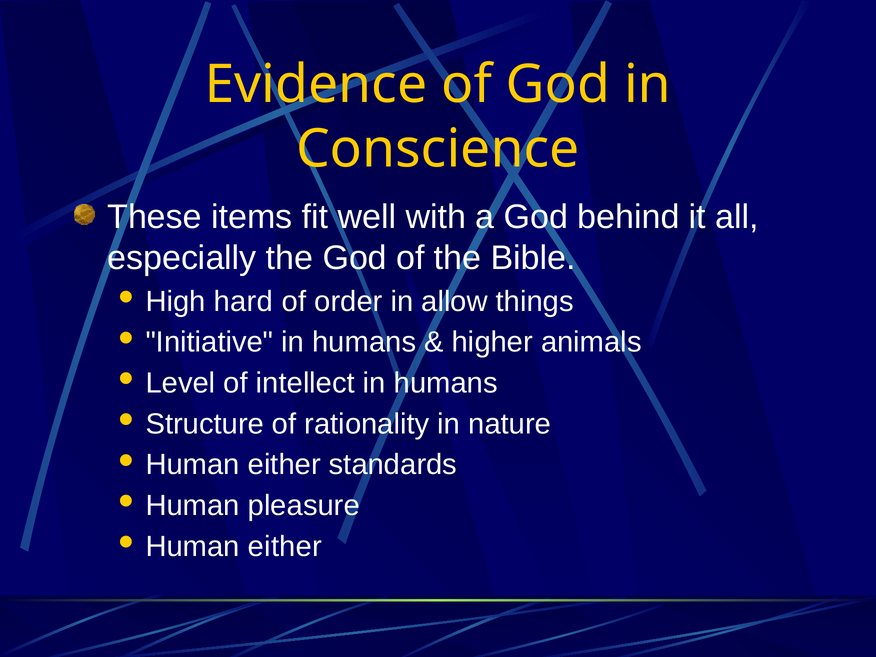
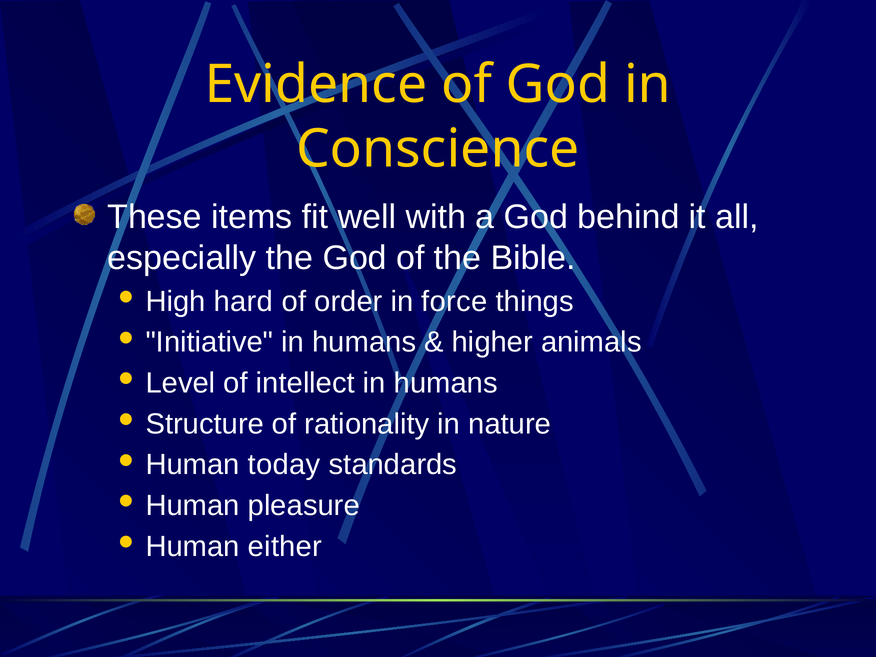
allow: allow -> force
either at (284, 465): either -> today
